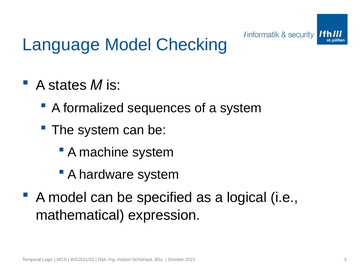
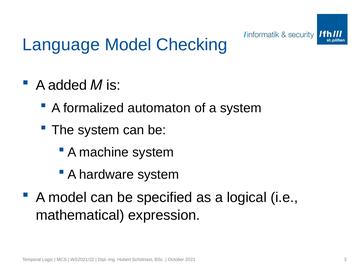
states: states -> added
sequences: sequences -> automaton
